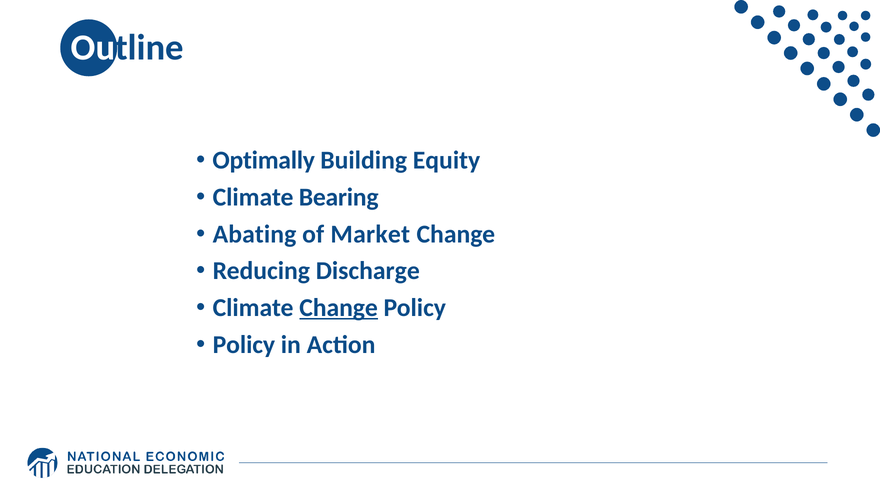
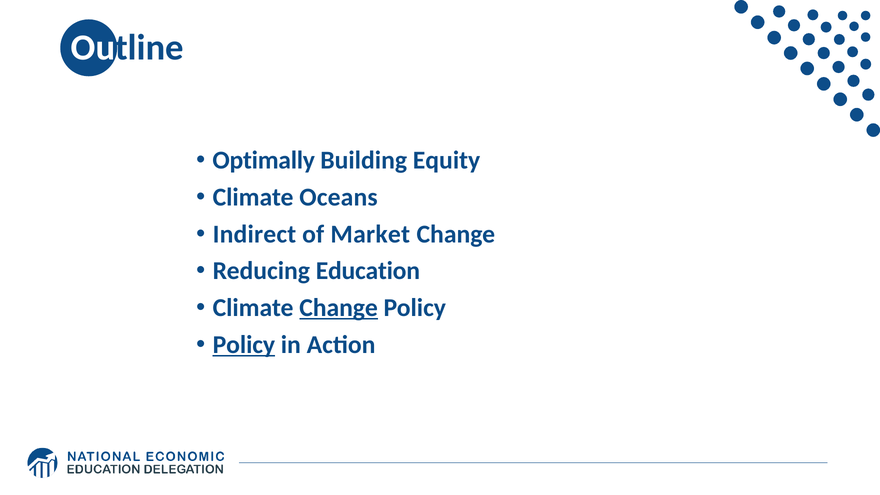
Bearing: Bearing -> Oceans
Abating: Abating -> Indirect
Discharge: Discharge -> Education
Policy at (244, 345) underline: none -> present
